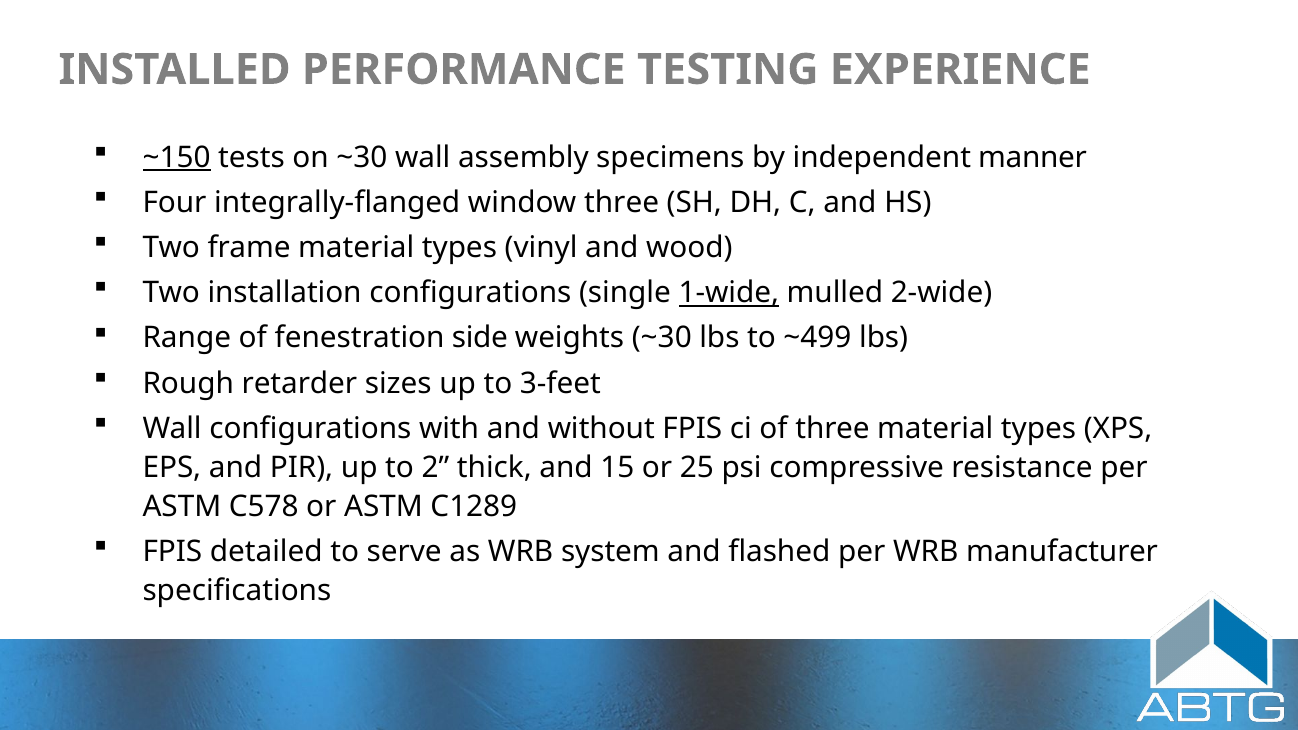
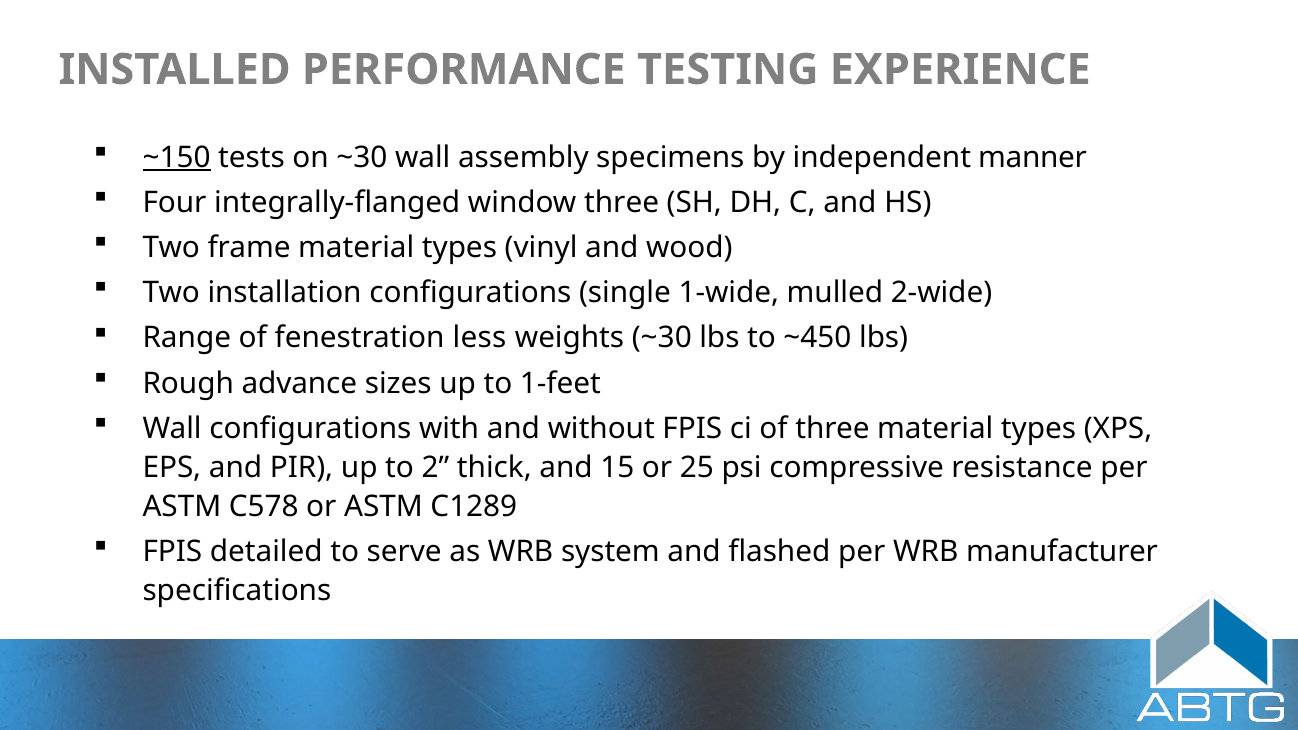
1-wide underline: present -> none
side: side -> less
~499: ~499 -> ~450
retarder: retarder -> advance
3-feet: 3-feet -> 1-feet
